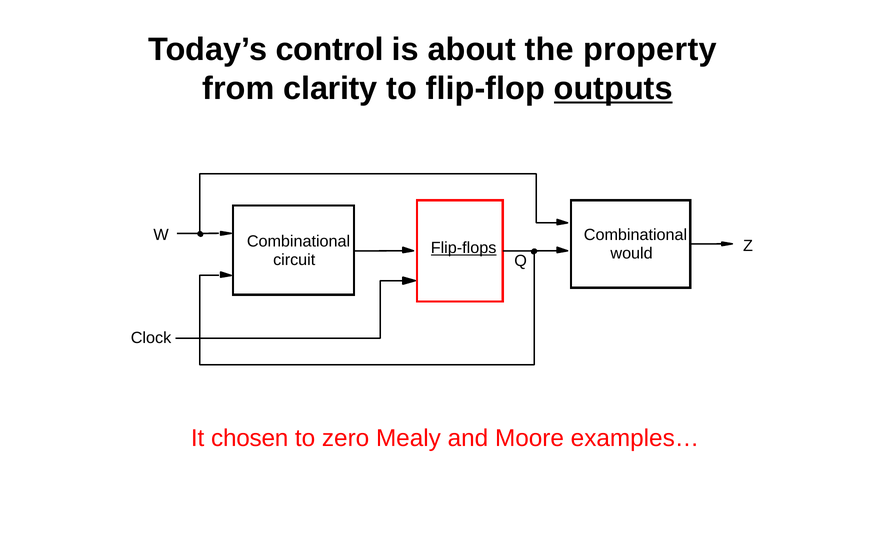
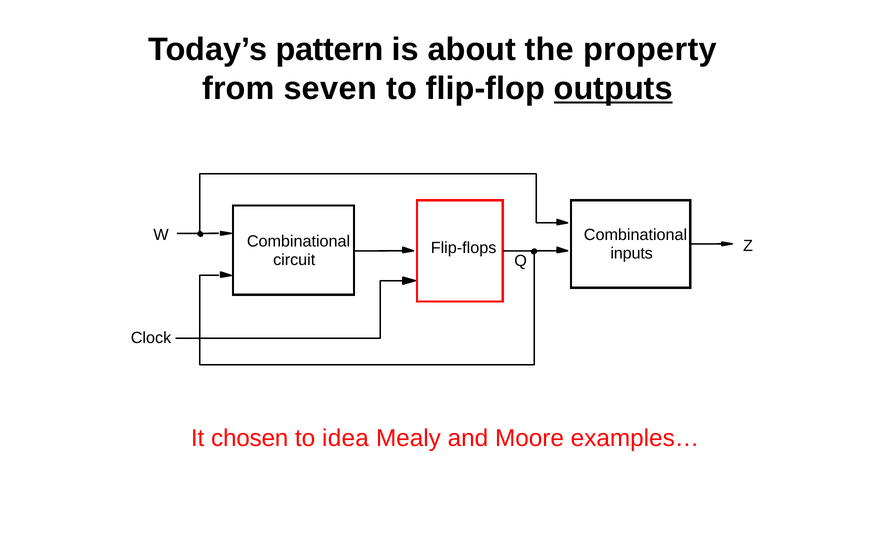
control: control -> pattern
clarity: clarity -> seven
Flip-flops underline: present -> none
would: would -> inputs
zero: zero -> idea
